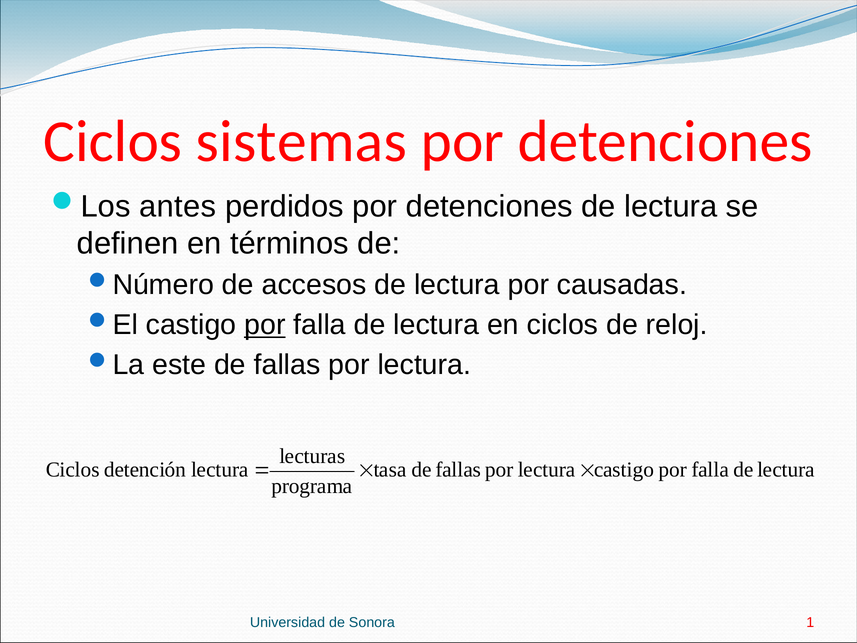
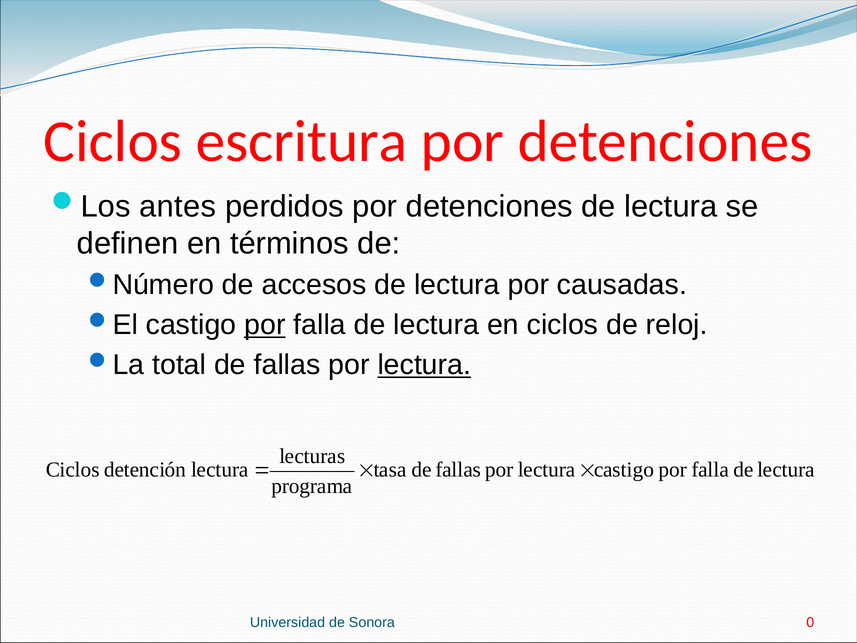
sistemas: sistemas -> escritura
este: este -> total
lectura at (424, 365) underline: none -> present
1: 1 -> 0
